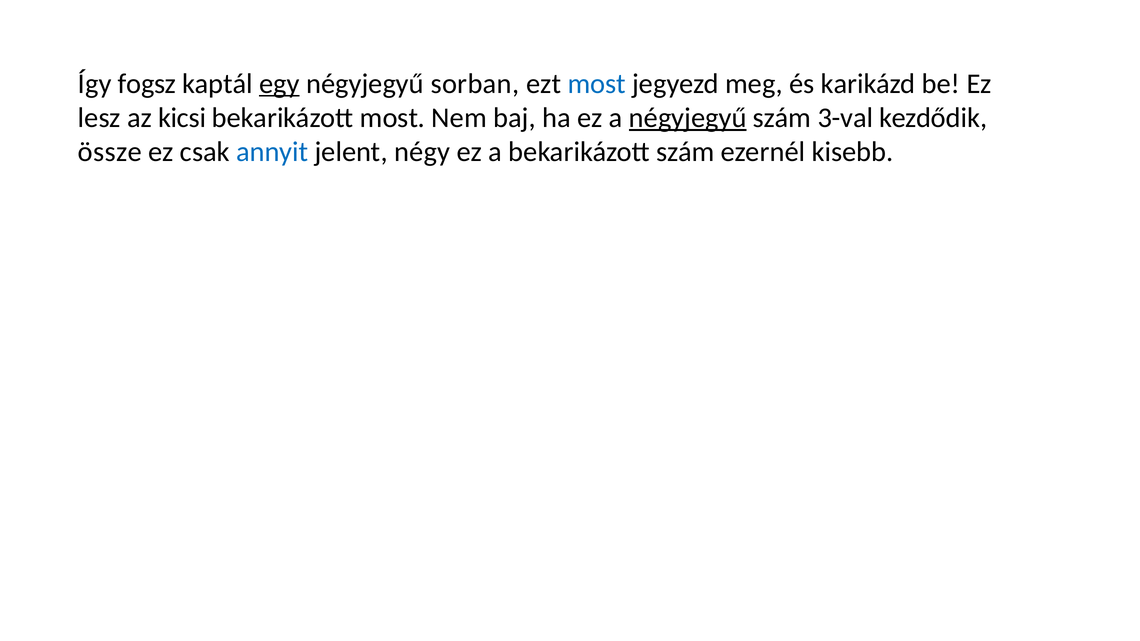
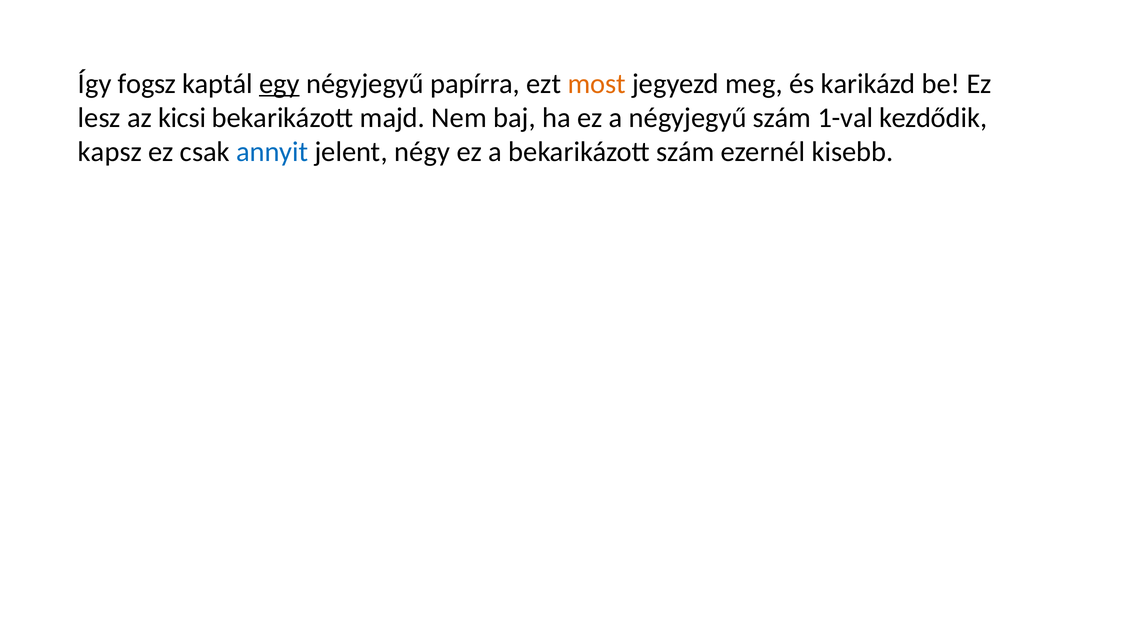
sorban: sorban -> papírra
most at (597, 84) colour: blue -> orange
bekarikázott most: most -> majd
négyjegyű at (688, 118) underline: present -> none
3-val: 3-val -> 1-val
össze: össze -> kapsz
